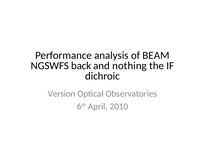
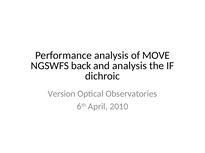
BEAM: BEAM -> MOVE
and nothing: nothing -> analysis
